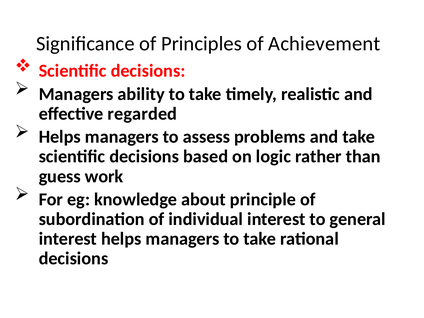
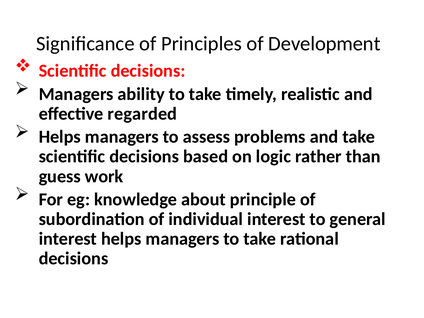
Achievement: Achievement -> Development
